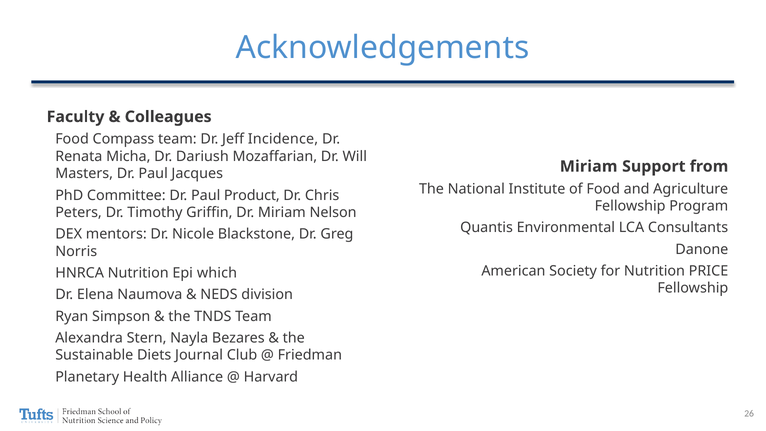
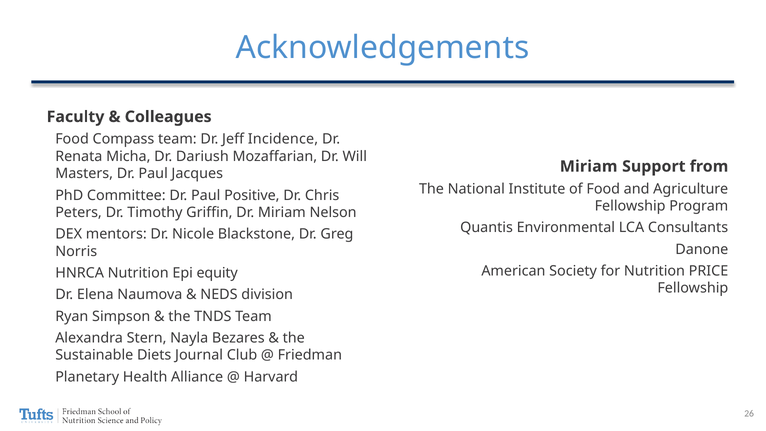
Product: Product -> Positive
which: which -> equity
